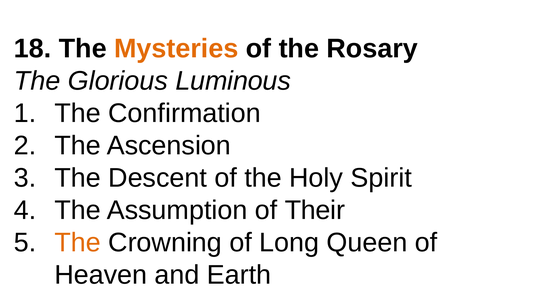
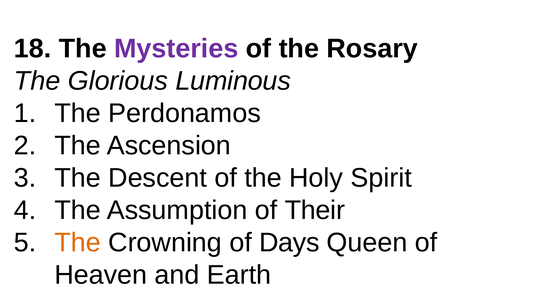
Mysteries colour: orange -> purple
Confirmation: Confirmation -> Perdonamos
Long: Long -> Days
